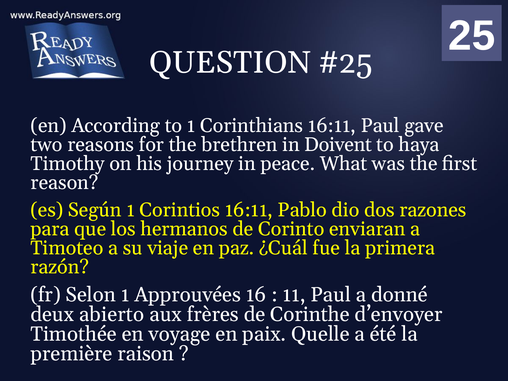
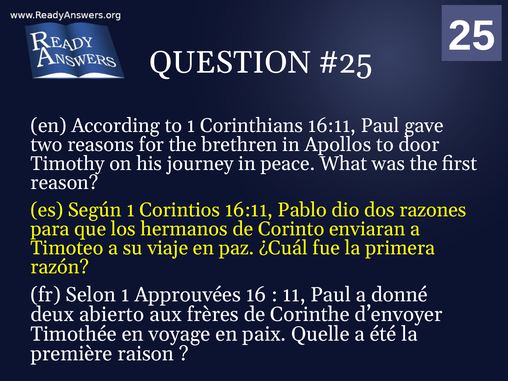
Doivent: Doivent -> Apollos
haya: haya -> door
